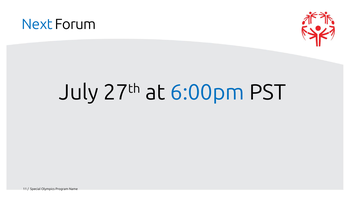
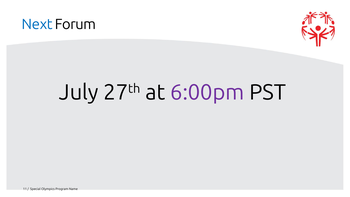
6:00pm colour: blue -> purple
